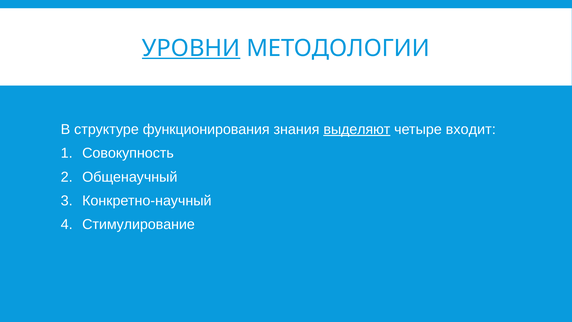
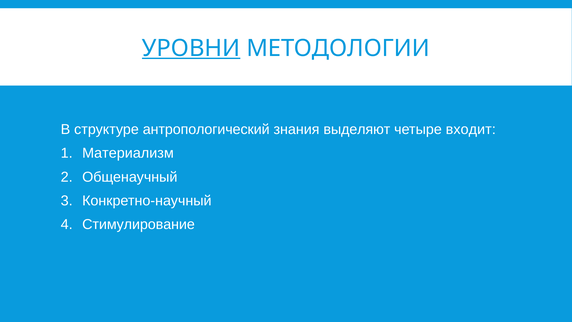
функционирования: функционирования -> антропологический
выделяют underline: present -> none
Совокупность: Совокупность -> Материализм
